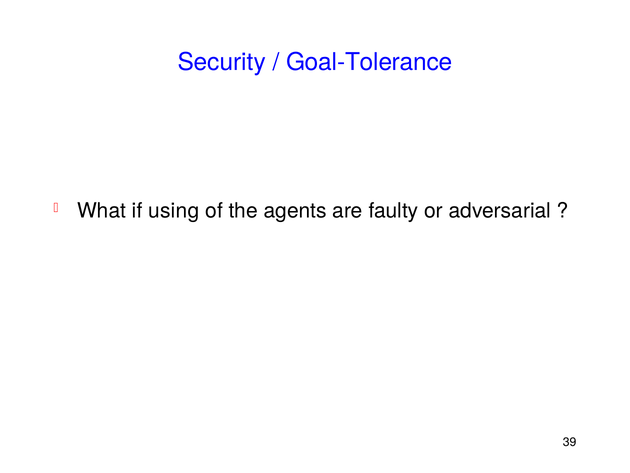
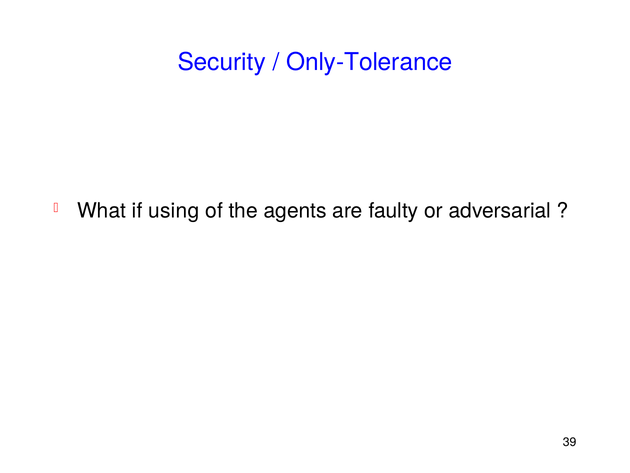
Goal-Tolerance: Goal-Tolerance -> Only-Tolerance
